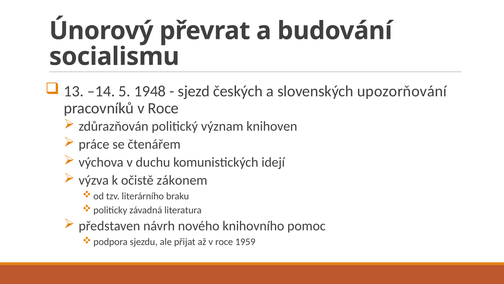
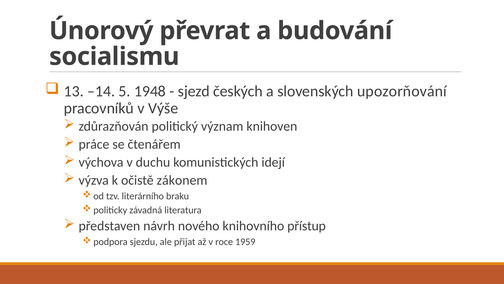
pracovníků v Roce: Roce -> Výše
pomoc: pomoc -> přístup
